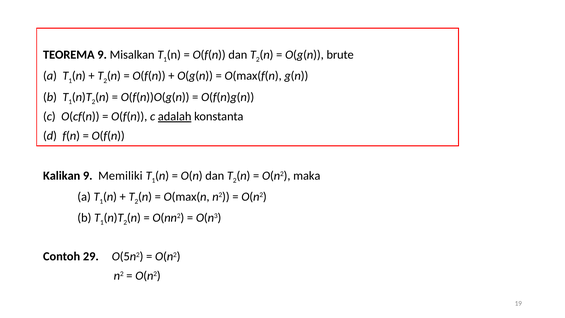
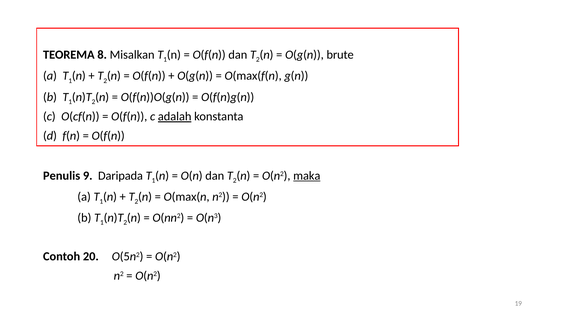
TEOREMA 9: 9 -> 8
Kalikan: Kalikan -> Penulis
Memiliki: Memiliki -> Daripada
maka underline: none -> present
29: 29 -> 20
